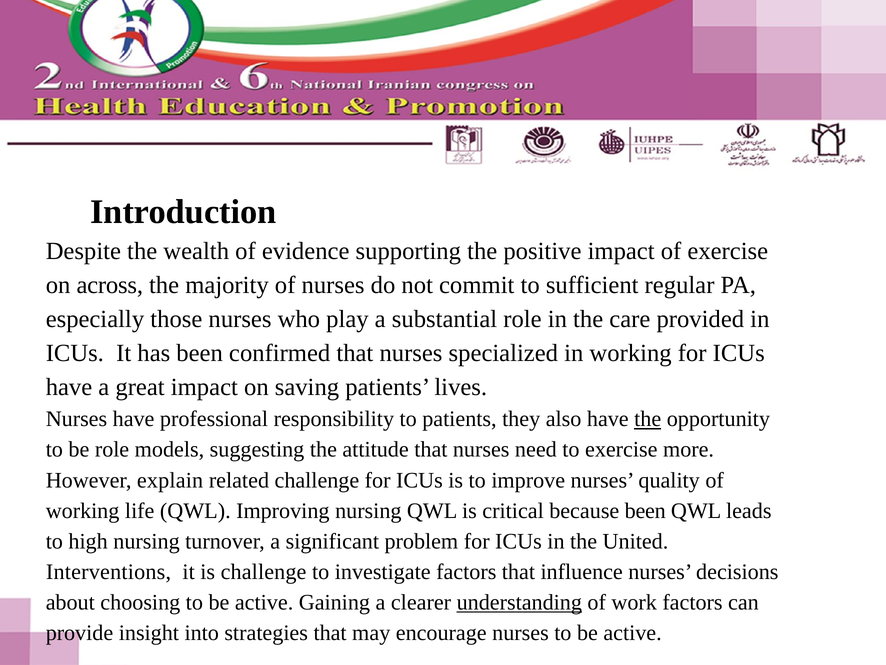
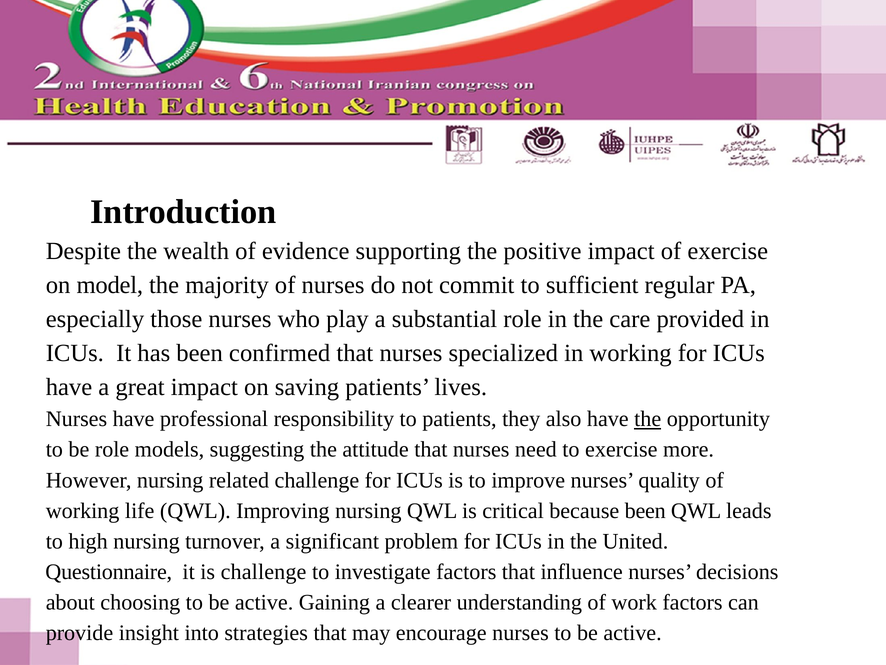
across: across -> model
However explain: explain -> nursing
Interventions: Interventions -> Questionnaire
understanding underline: present -> none
